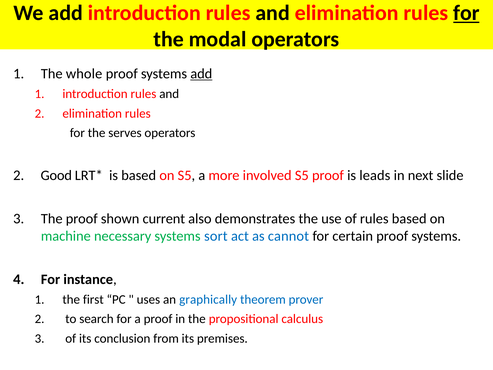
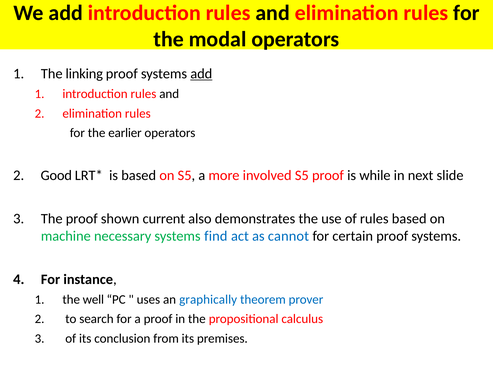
for at (466, 13) underline: present -> none
whole: whole -> linking
serves: serves -> earlier
leads: leads -> while
sort: sort -> find
first: first -> well
